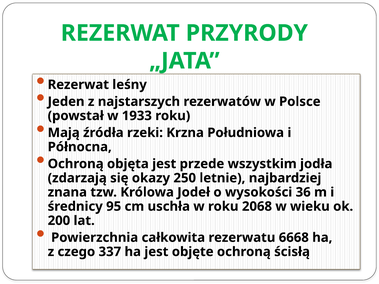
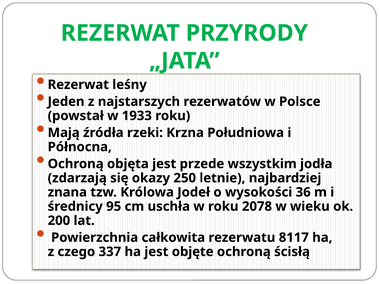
2068: 2068 -> 2078
6668: 6668 -> 8117
